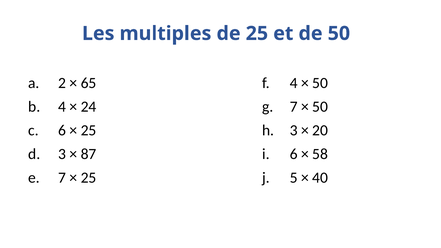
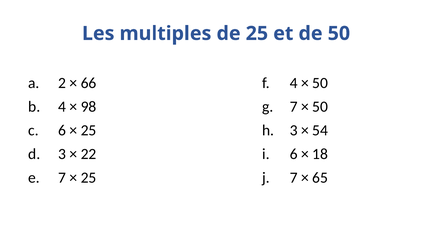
65: 65 -> 66
24: 24 -> 98
20: 20 -> 54
87: 87 -> 22
58: 58 -> 18
j 5: 5 -> 7
40: 40 -> 65
